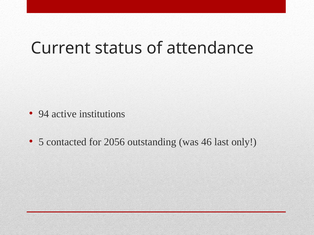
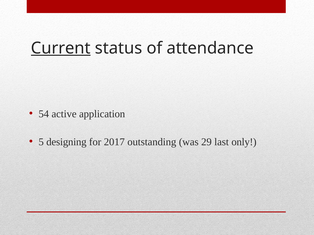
Current underline: none -> present
94: 94 -> 54
institutions: institutions -> application
contacted: contacted -> designing
2056: 2056 -> 2017
46: 46 -> 29
